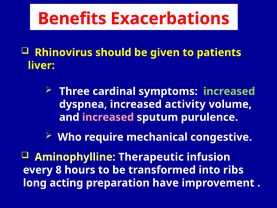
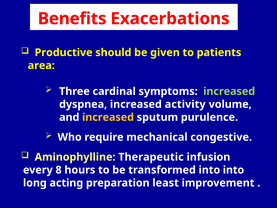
Rhinovirus: Rhinovirus -> Productive
liver: liver -> area
increased at (108, 117) colour: pink -> yellow
into ribs: ribs -> into
have: have -> least
